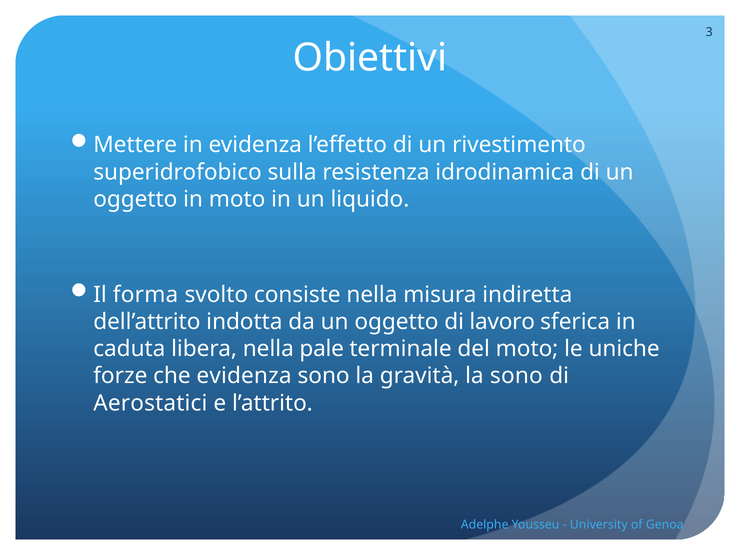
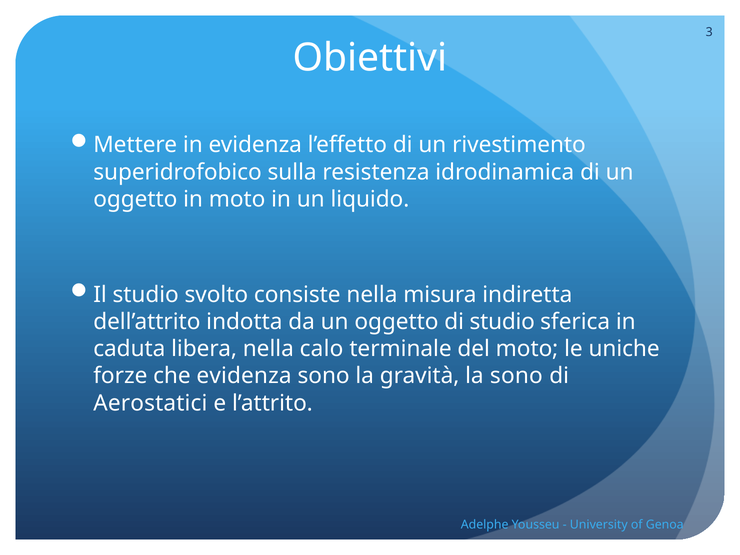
Il forma: forma -> studio
di lavoro: lavoro -> studio
pale: pale -> calo
